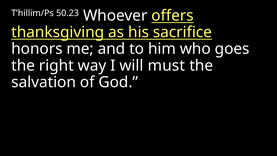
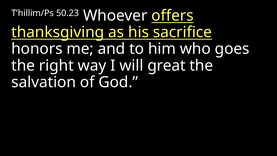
must: must -> great
